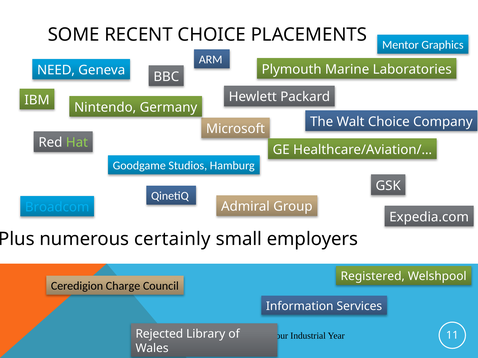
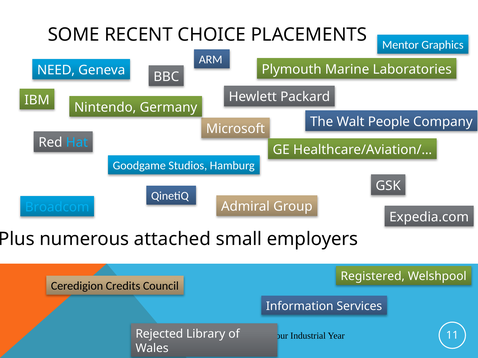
Walt Choice: Choice -> People
Hat colour: light green -> light blue
certainly: certainly -> attached
Charge: Charge -> Credits
